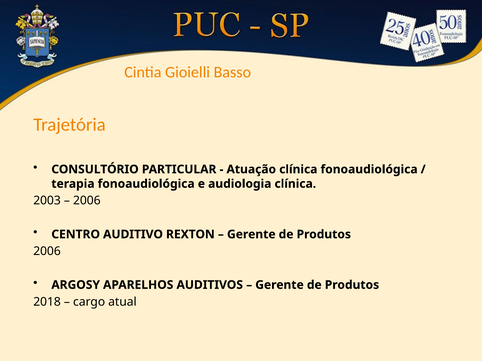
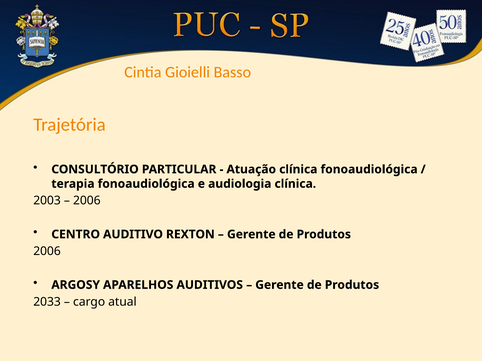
2018: 2018 -> 2033
